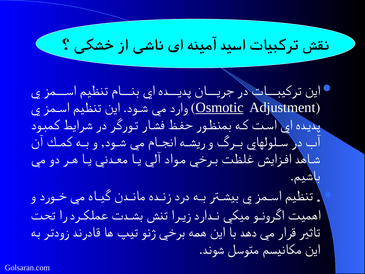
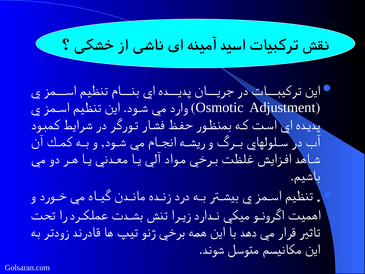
Osmotic underline: present -> none
